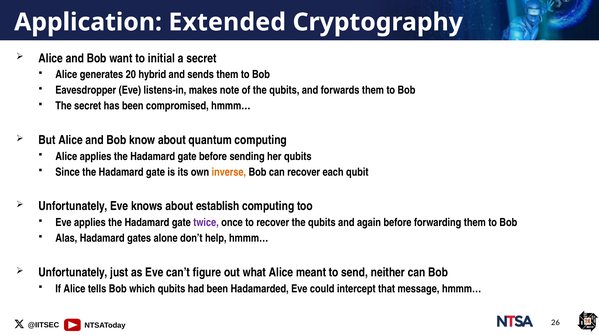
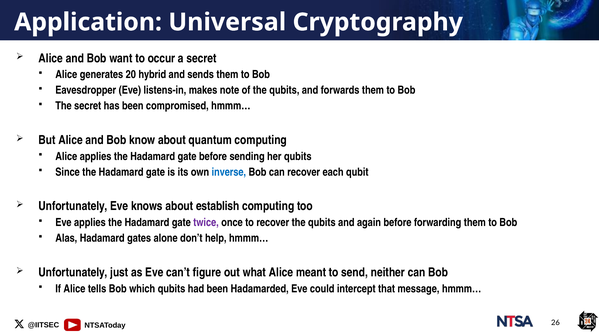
Extended: Extended -> Universal
initial: initial -> occur
inverse colour: orange -> blue
